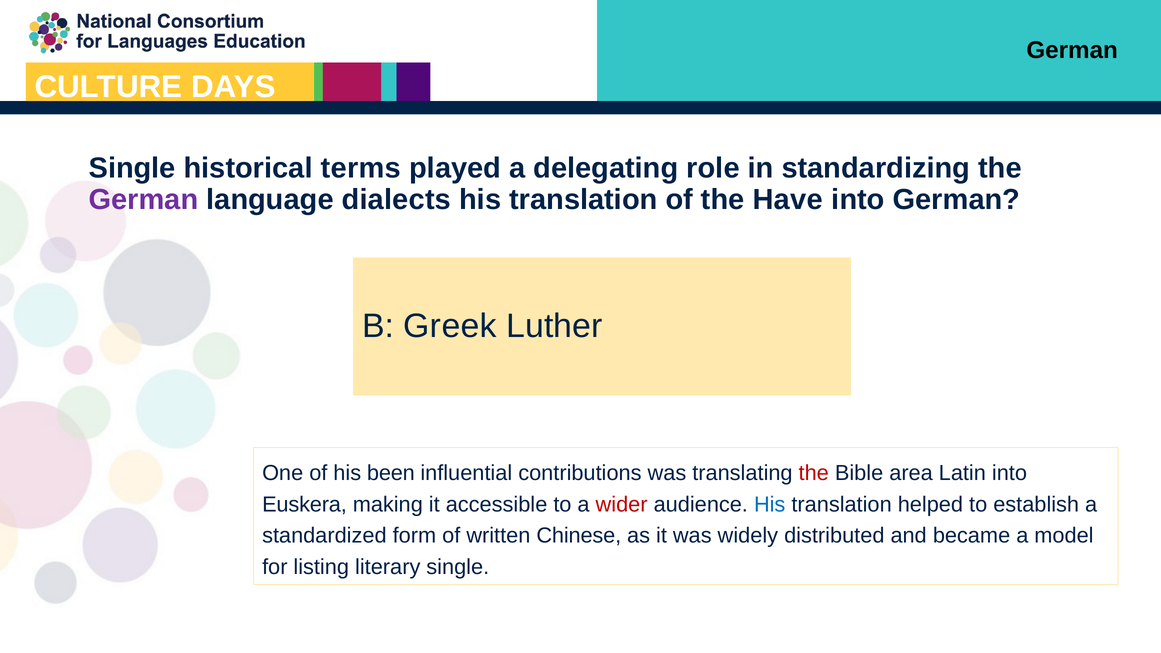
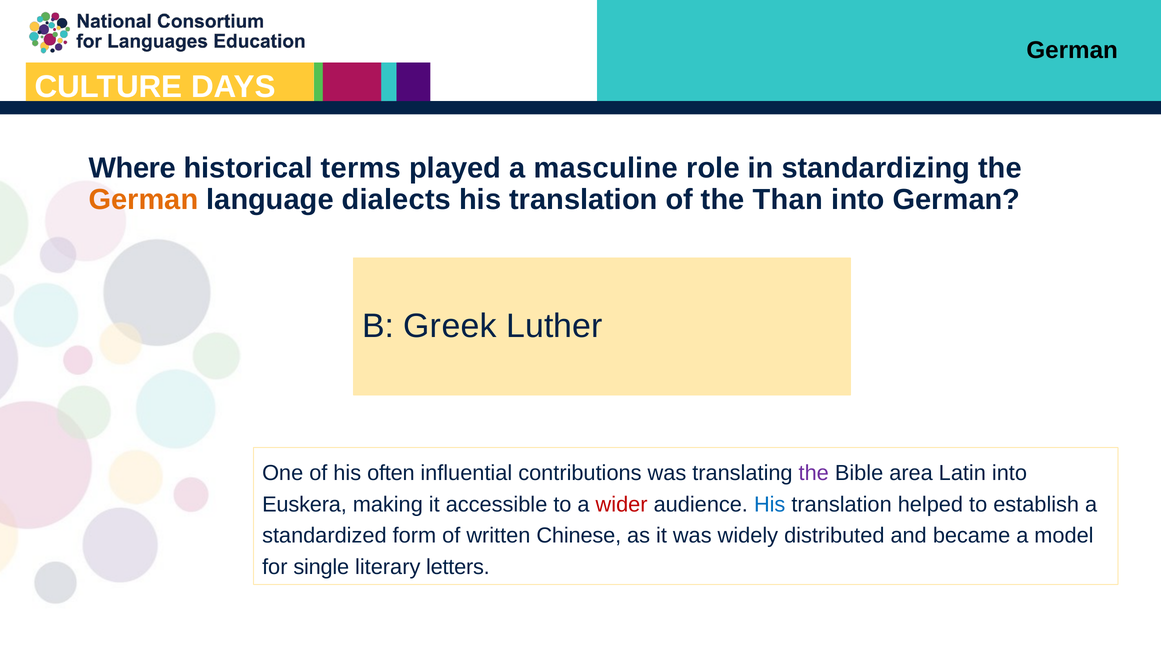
Single at (132, 168): Single -> Where
delegating: delegating -> masculine
German at (143, 200) colour: purple -> orange
Have: Have -> Than
been: been -> often
the at (814, 473) colour: red -> purple
listing: listing -> single
literary single: single -> letters
